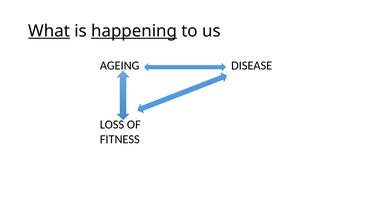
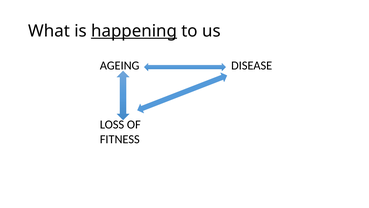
What underline: present -> none
